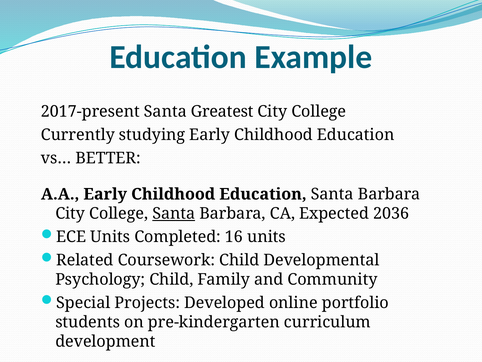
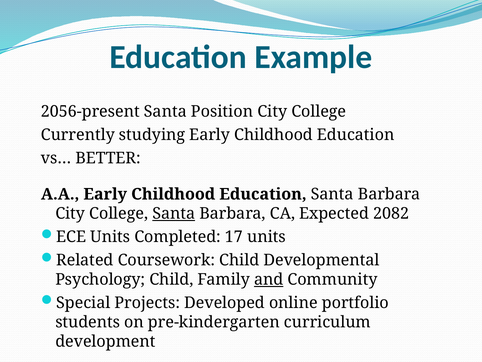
2017-present: 2017-present -> 2056-present
Greatest: Greatest -> Position
2036: 2036 -> 2082
16: 16 -> 17
and underline: none -> present
